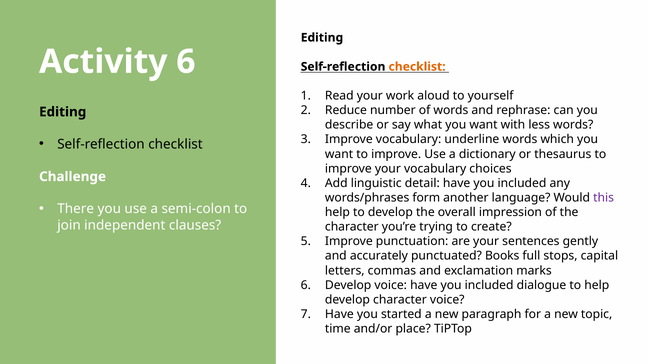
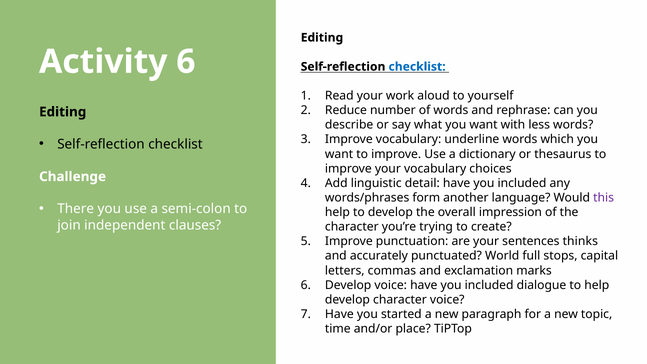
checklist at (417, 67) colour: orange -> blue
gently: gently -> thinks
Books: Books -> World
